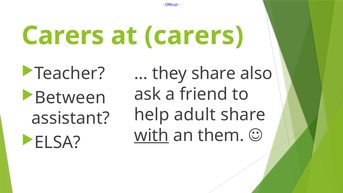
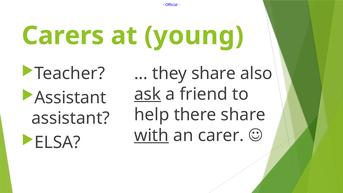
at carers: carers -> young
ask underline: none -> present
Between at (70, 98): Between -> Assistant
adult: adult -> there
them: them -> carer
